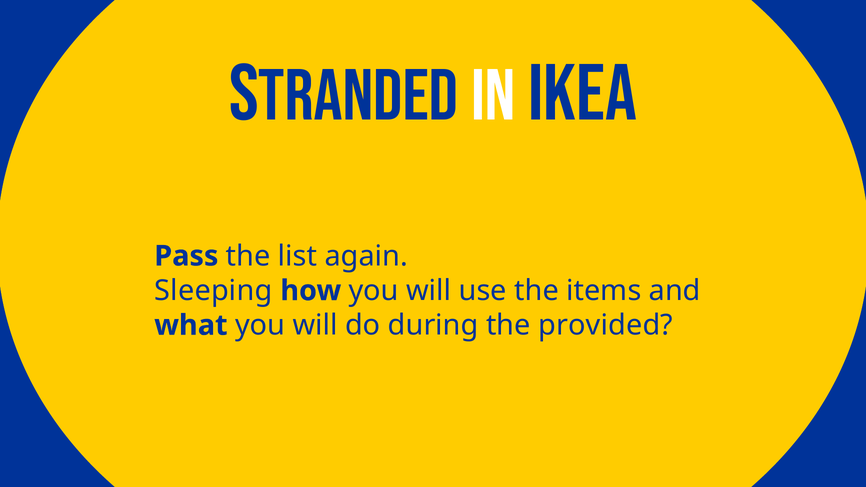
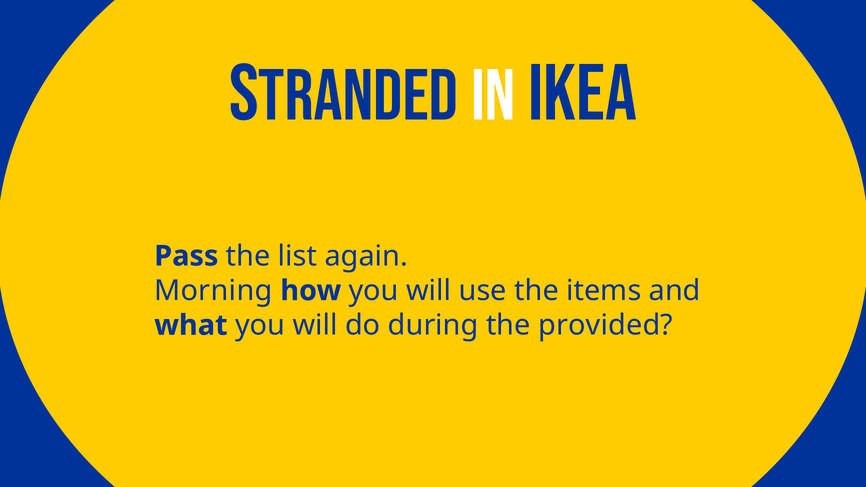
Sleeping: Sleeping -> Morning
